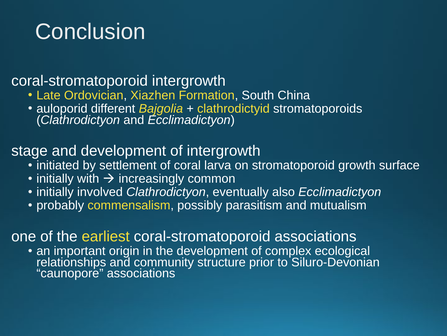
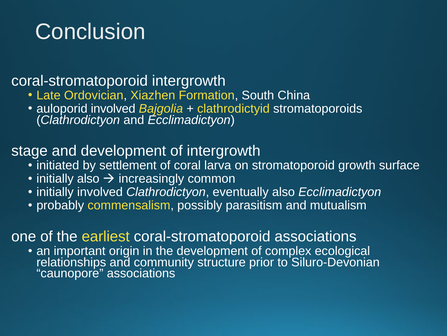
auloporid different: different -> involved
initially with: with -> also
